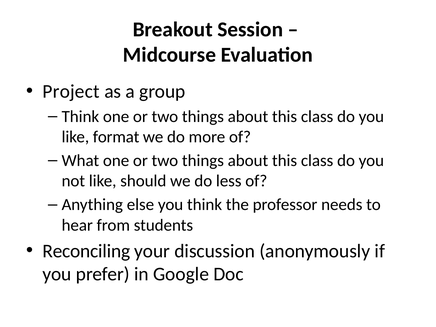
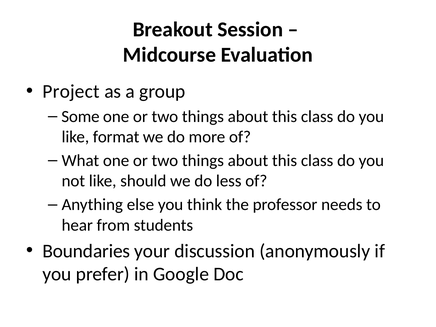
Think at (80, 117): Think -> Some
Reconciling: Reconciling -> Boundaries
